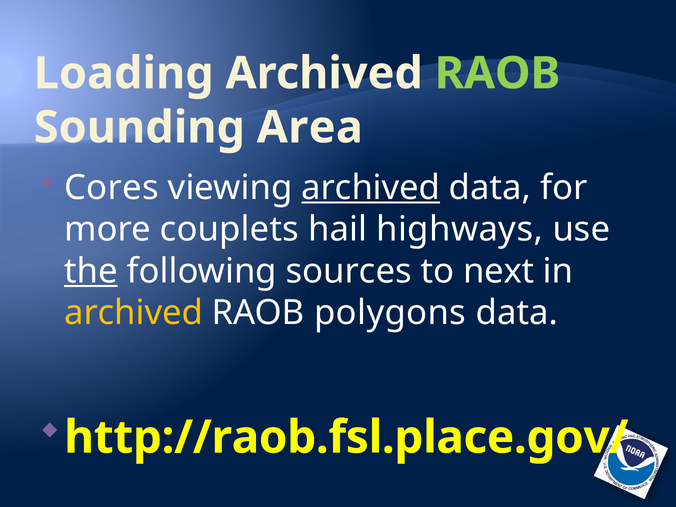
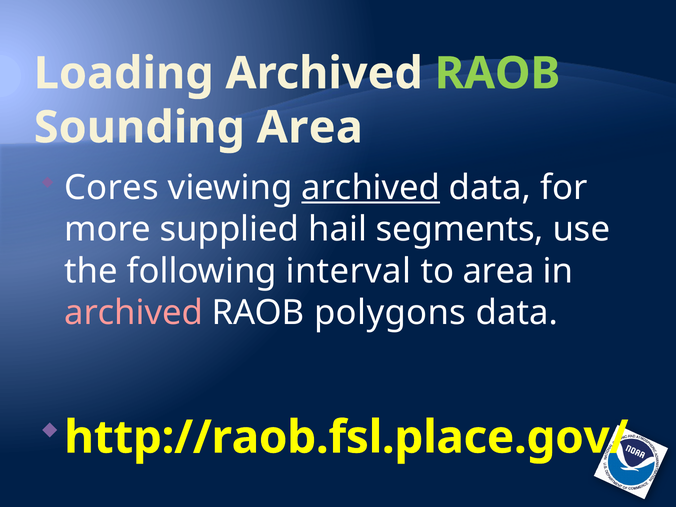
couplets: couplets -> supplied
highways: highways -> segments
the underline: present -> none
sources: sources -> interval
to next: next -> area
archived at (134, 313) colour: yellow -> pink
